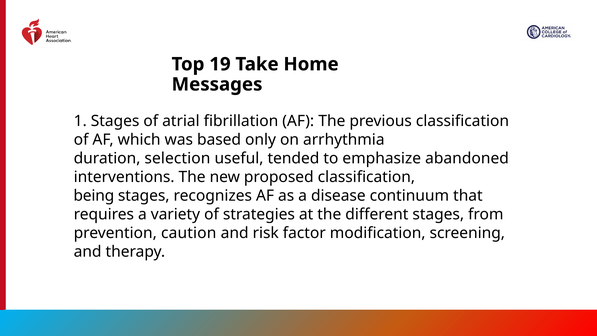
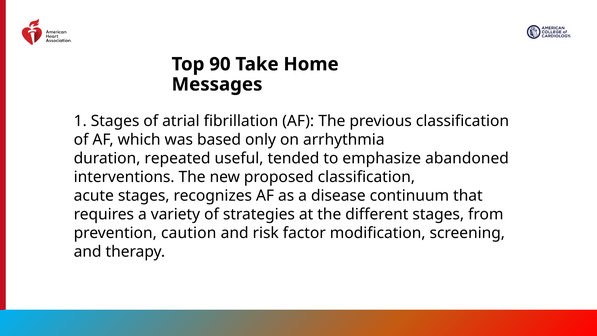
19: 19 -> 90
selection: selection -> repeated
being: being -> acute
